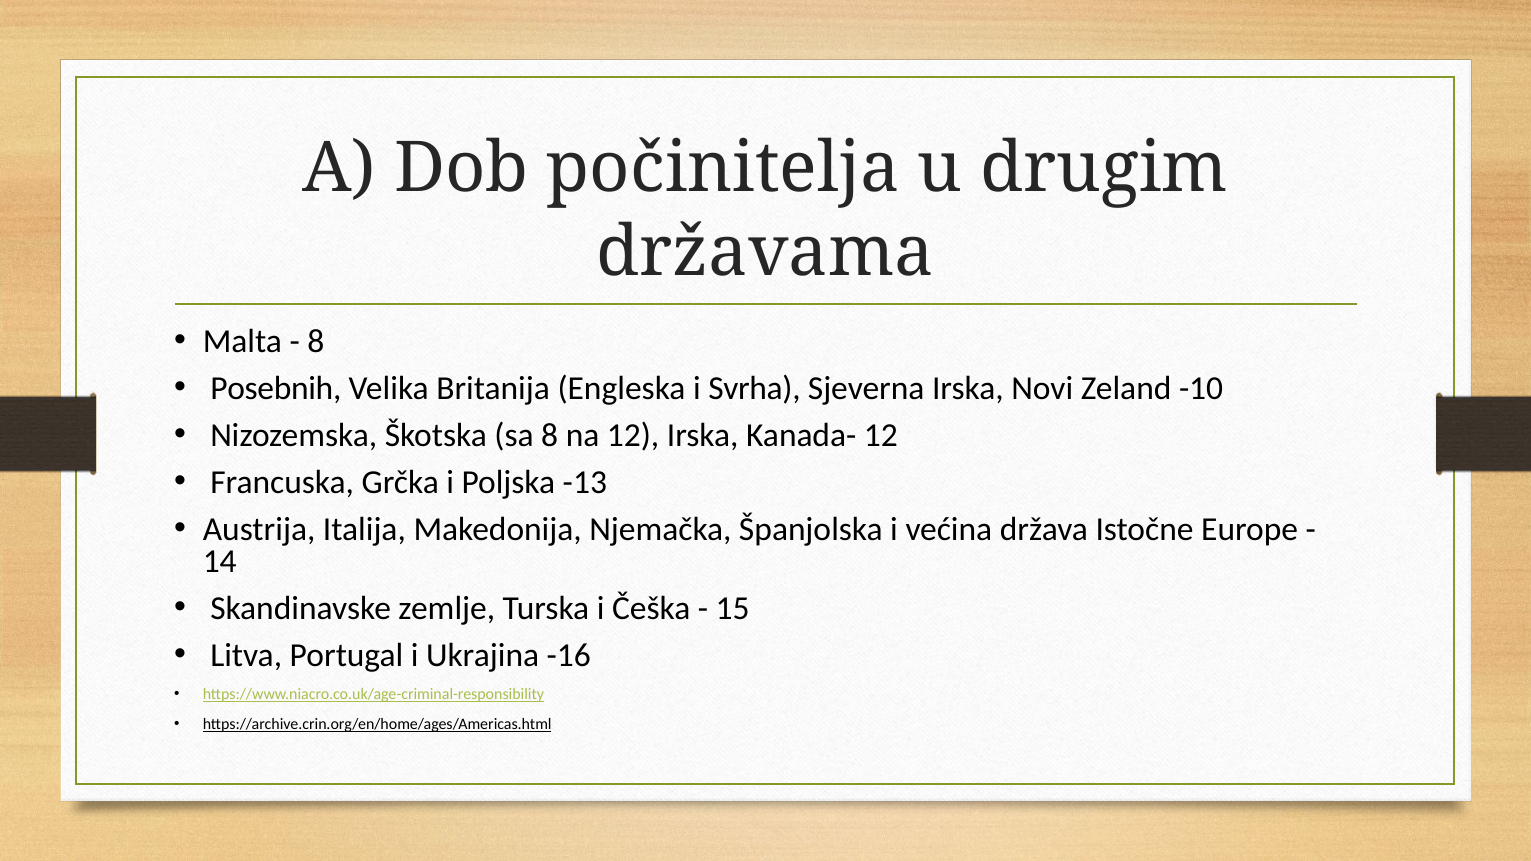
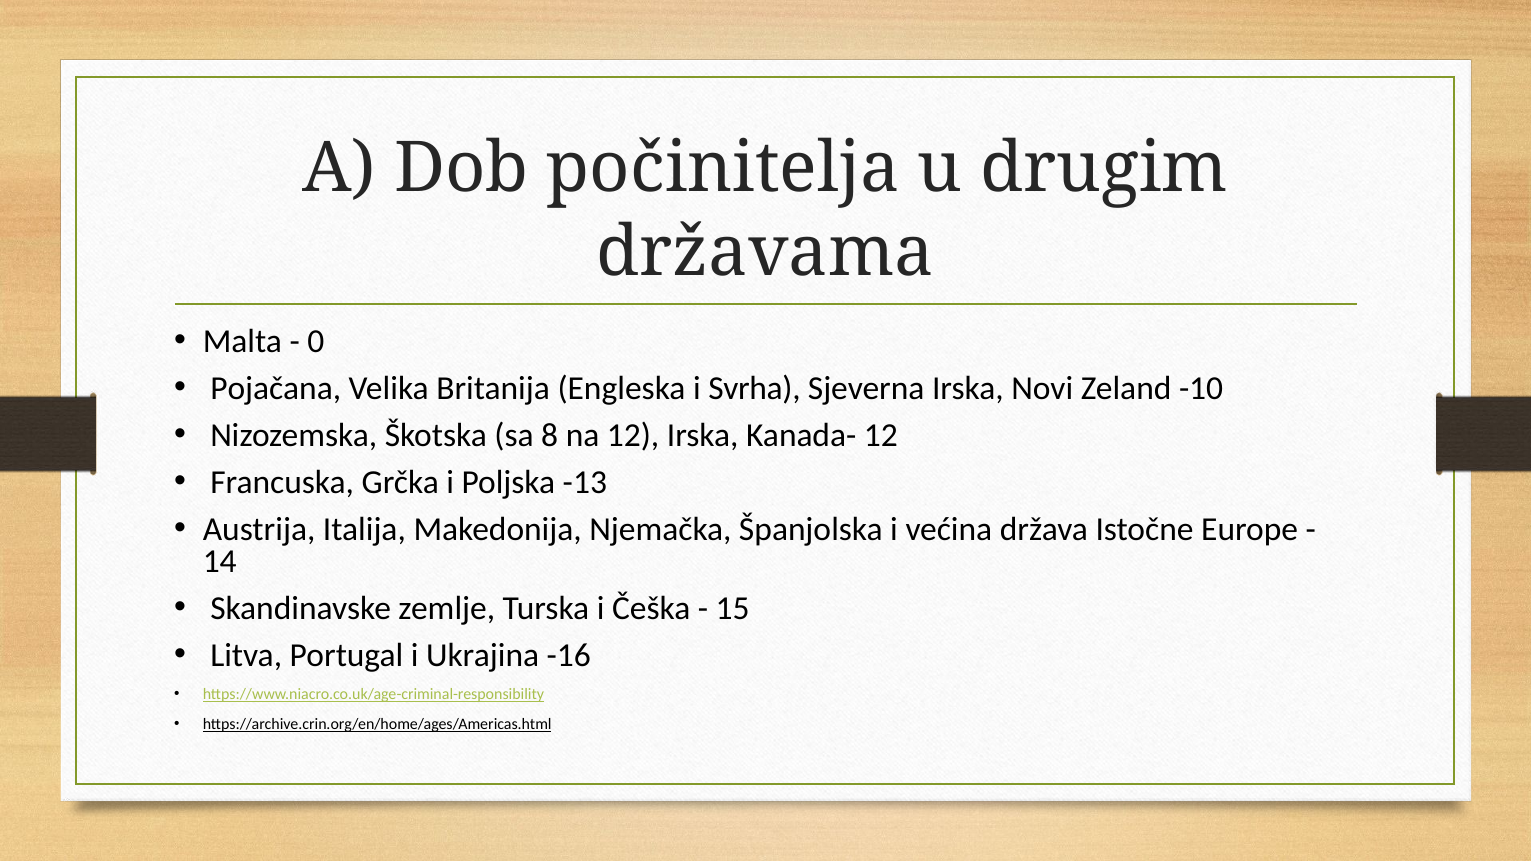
8 at (316, 342): 8 -> 0
Posebnih: Posebnih -> Pojačana
